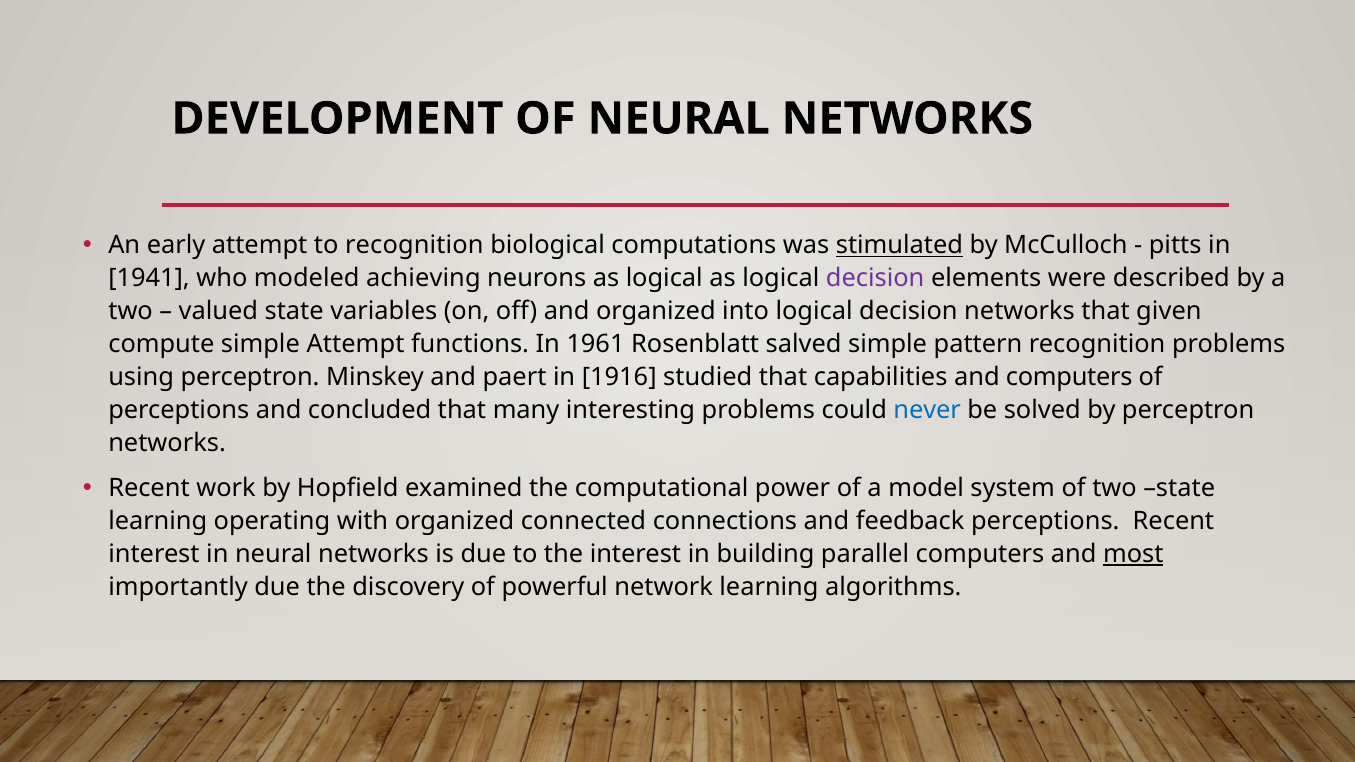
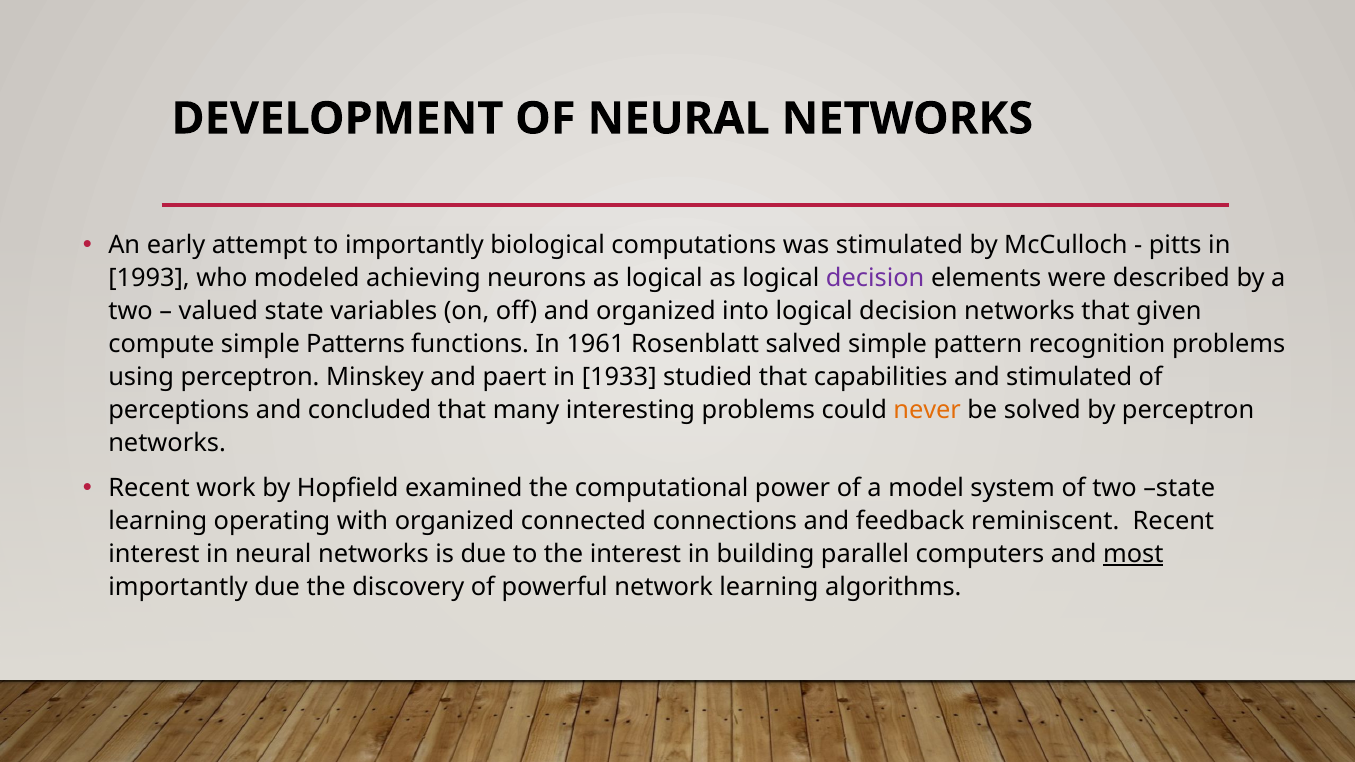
to recognition: recognition -> importantly
stimulated at (899, 246) underline: present -> none
1941: 1941 -> 1993
simple Attempt: Attempt -> Patterns
1916: 1916 -> 1933
and computers: computers -> stimulated
never colour: blue -> orange
feedback perceptions: perceptions -> reminiscent
